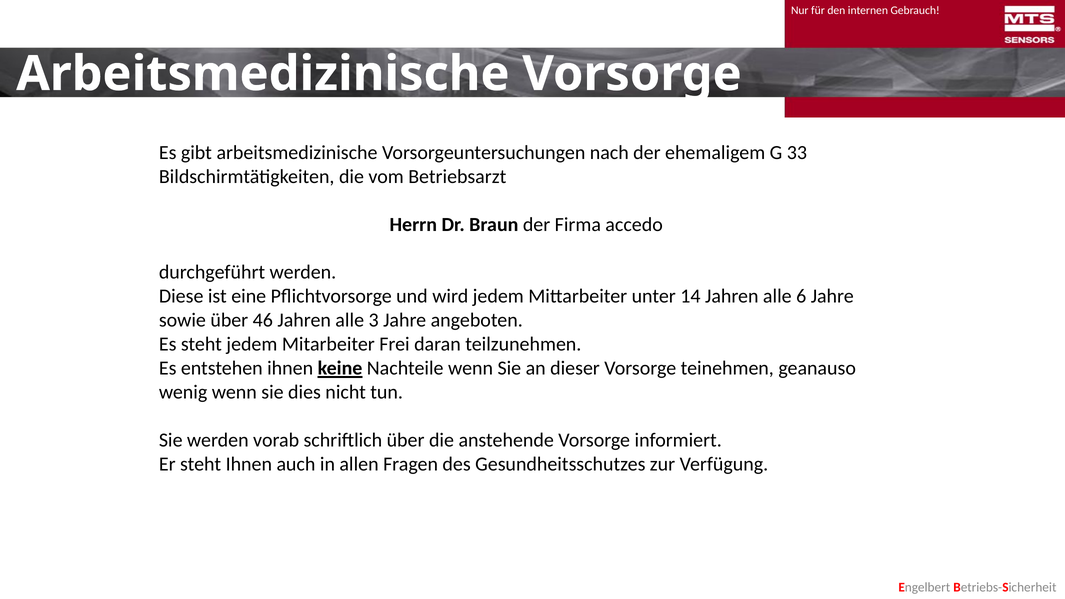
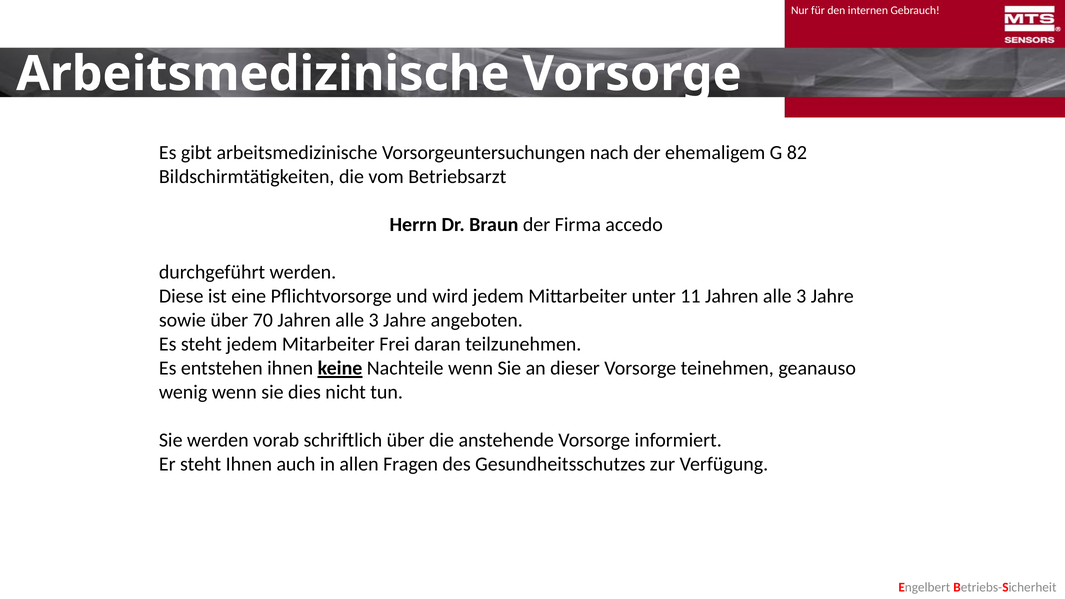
33: 33 -> 82
14: 14 -> 11
6 at (801, 296): 6 -> 3
46: 46 -> 70
